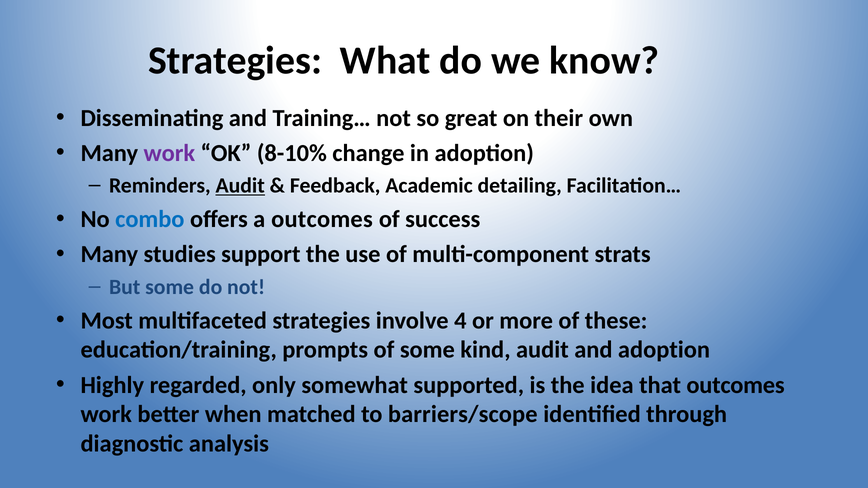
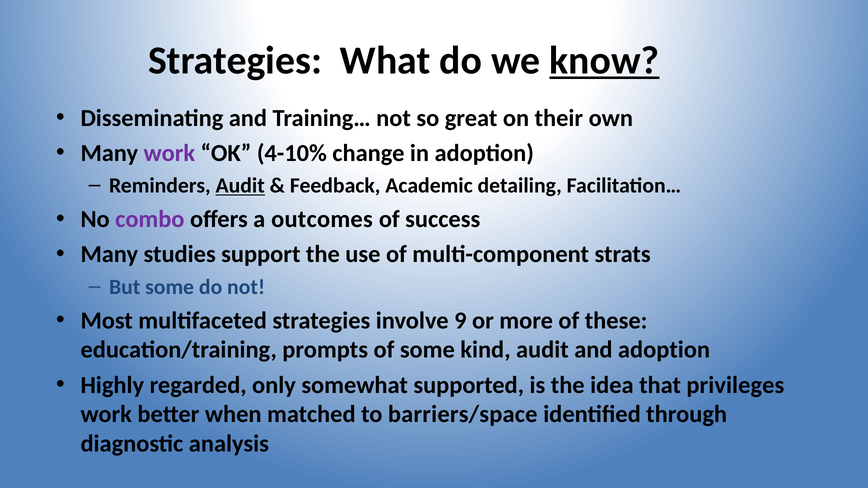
know underline: none -> present
8-10%: 8-10% -> 4-10%
combo colour: blue -> purple
4: 4 -> 9
that outcomes: outcomes -> privileges
barriers/scope: barriers/scope -> barriers/space
